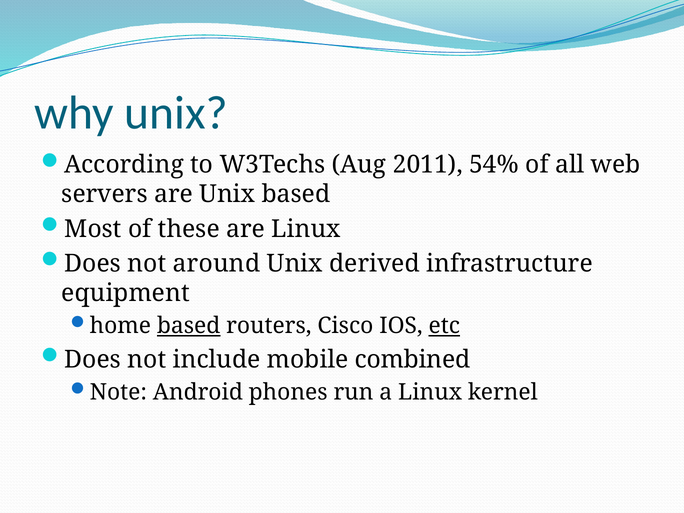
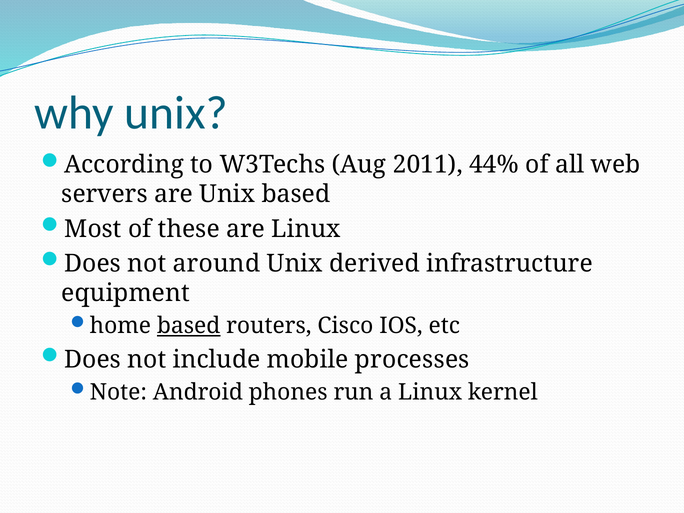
54%: 54% -> 44%
etc underline: present -> none
combined: combined -> processes
